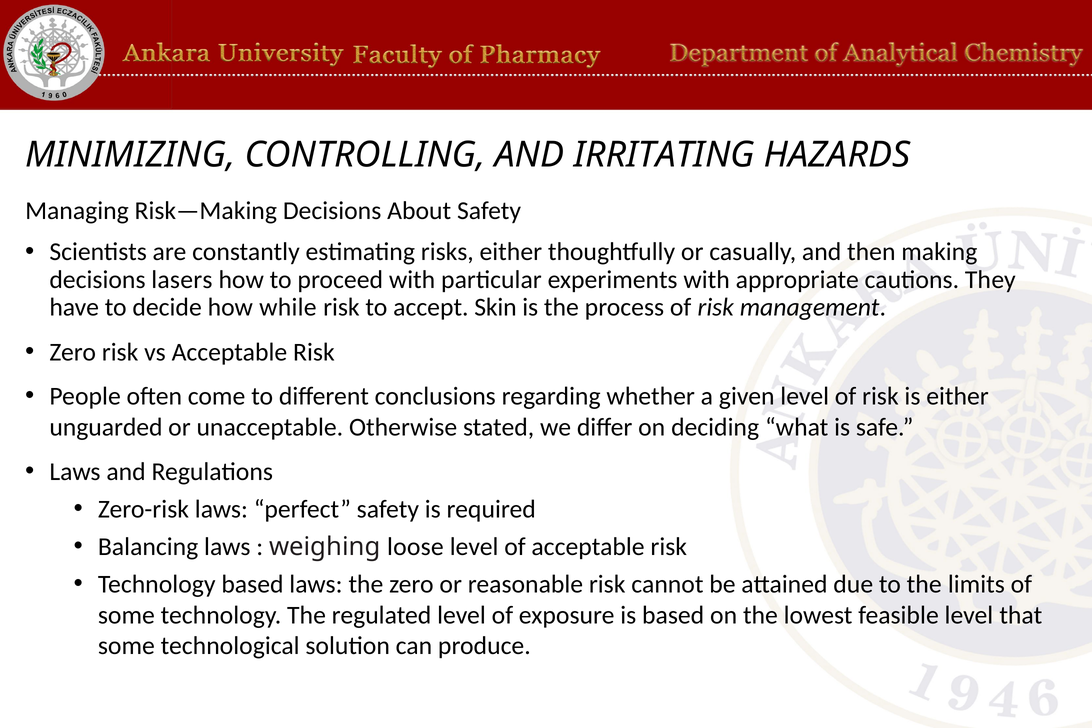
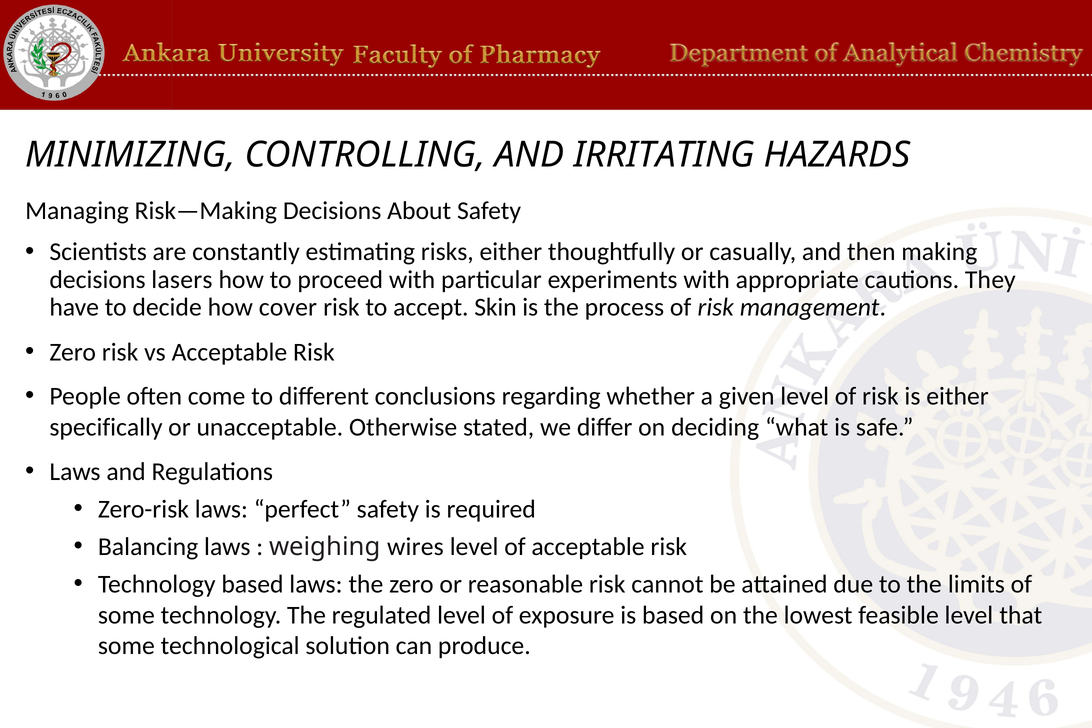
while: while -> cover
unguarded: unguarded -> specifically
loose: loose -> wires
